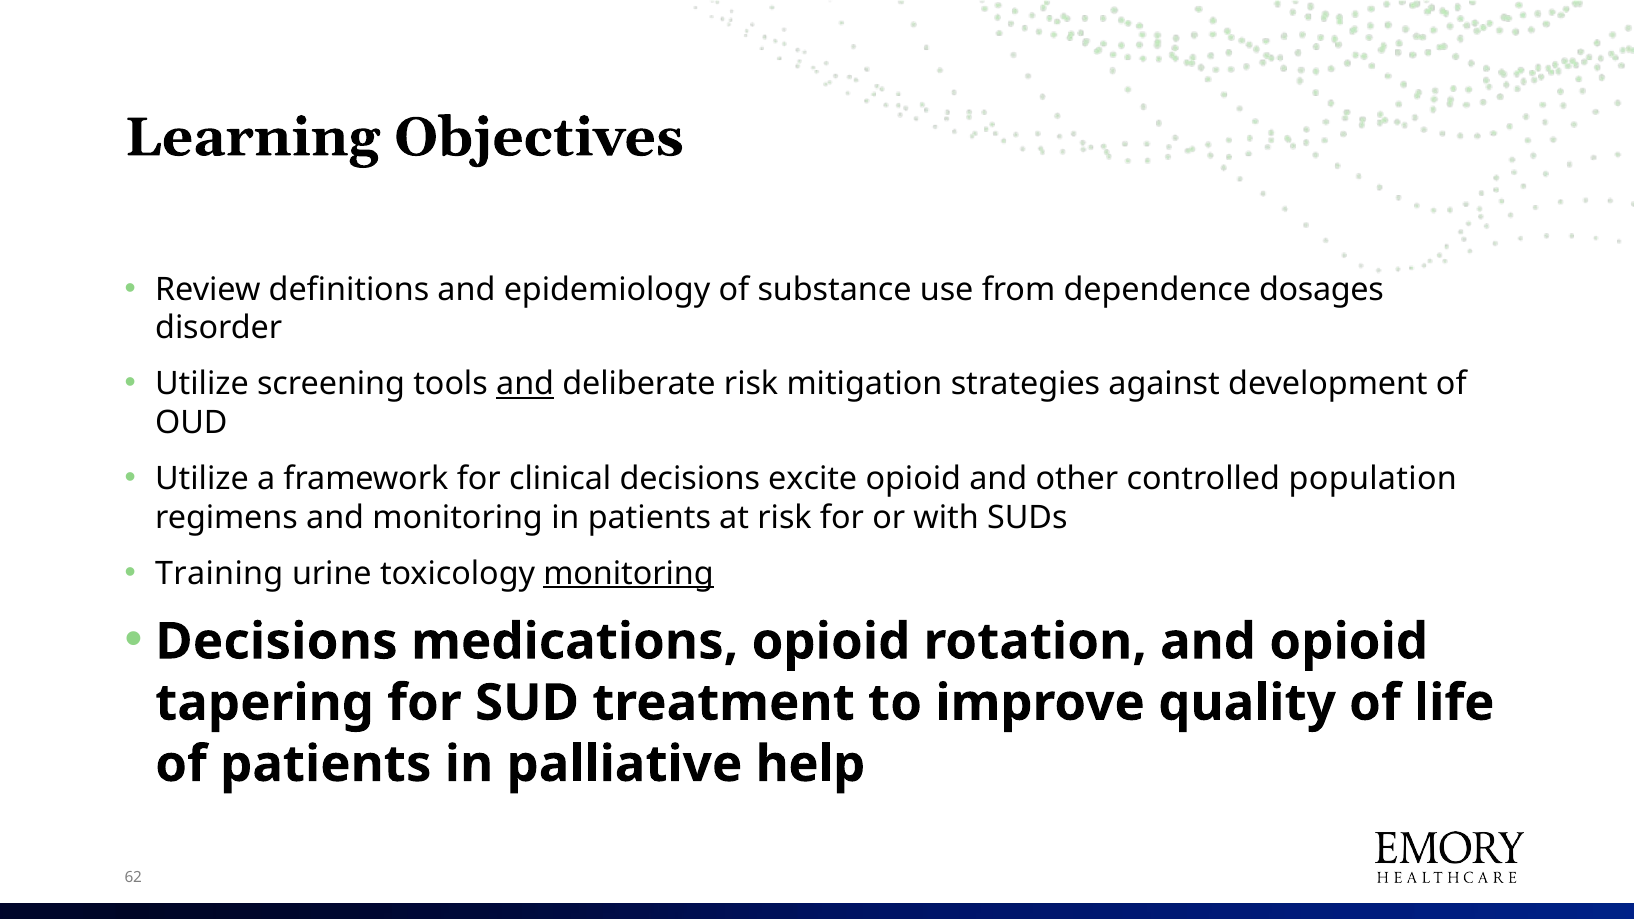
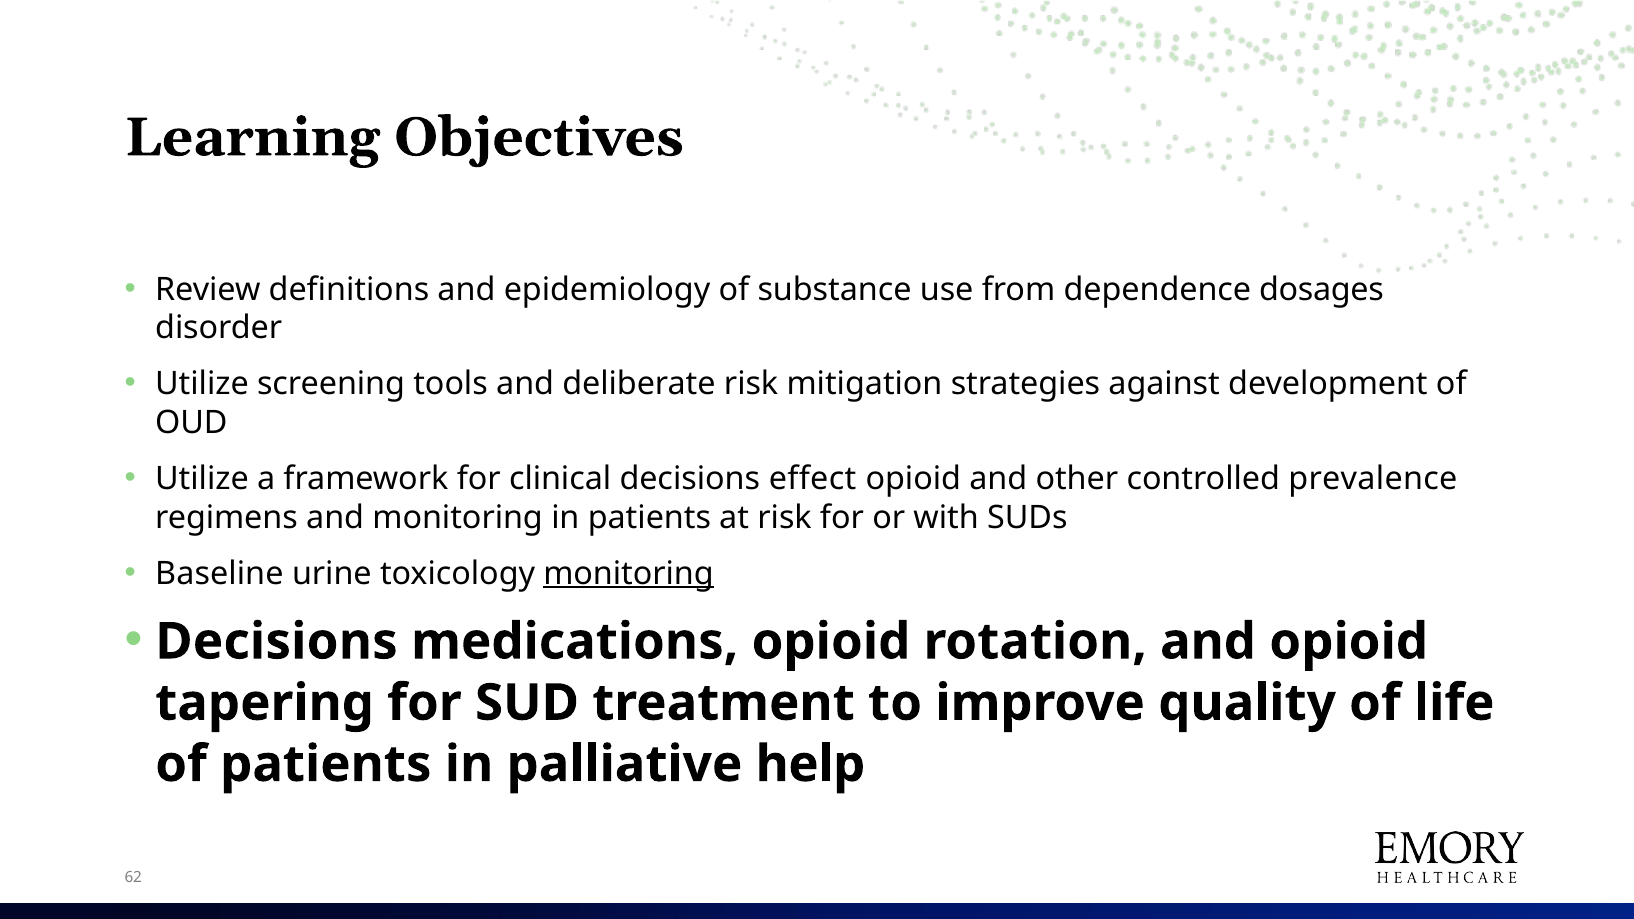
and at (525, 384) underline: present -> none
excite: excite -> effect
population: population -> prevalence
Training: Training -> Baseline
